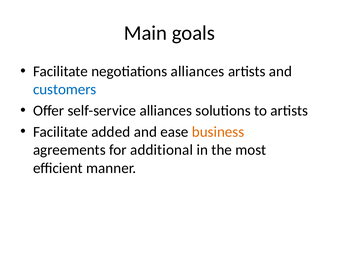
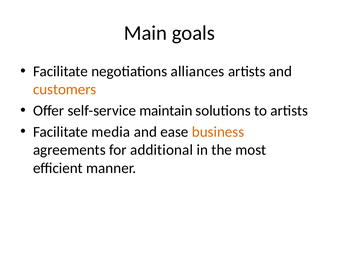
customers colour: blue -> orange
self-service alliances: alliances -> maintain
added: added -> media
